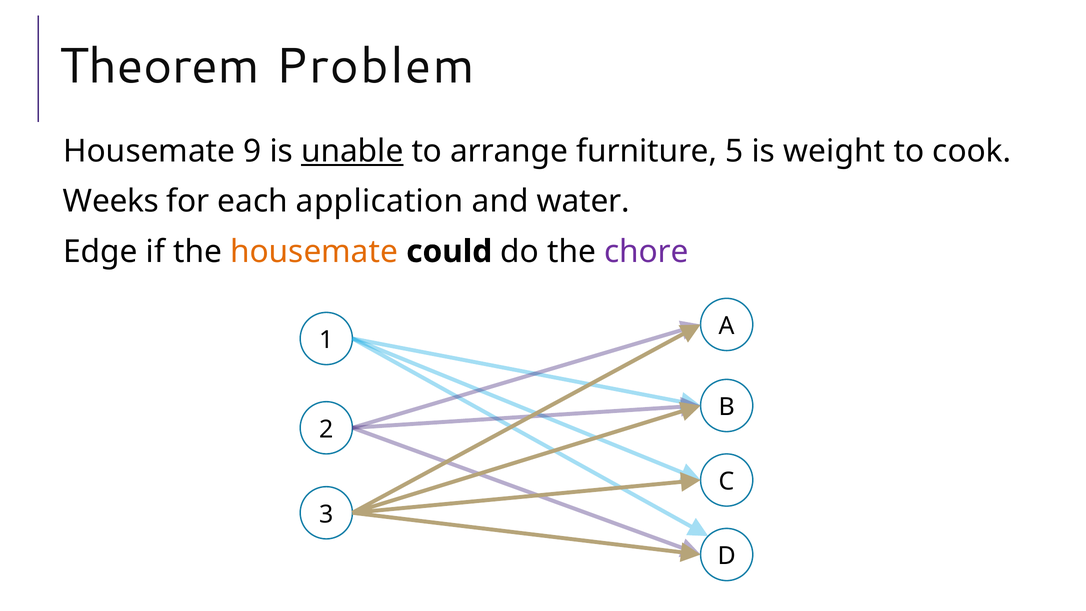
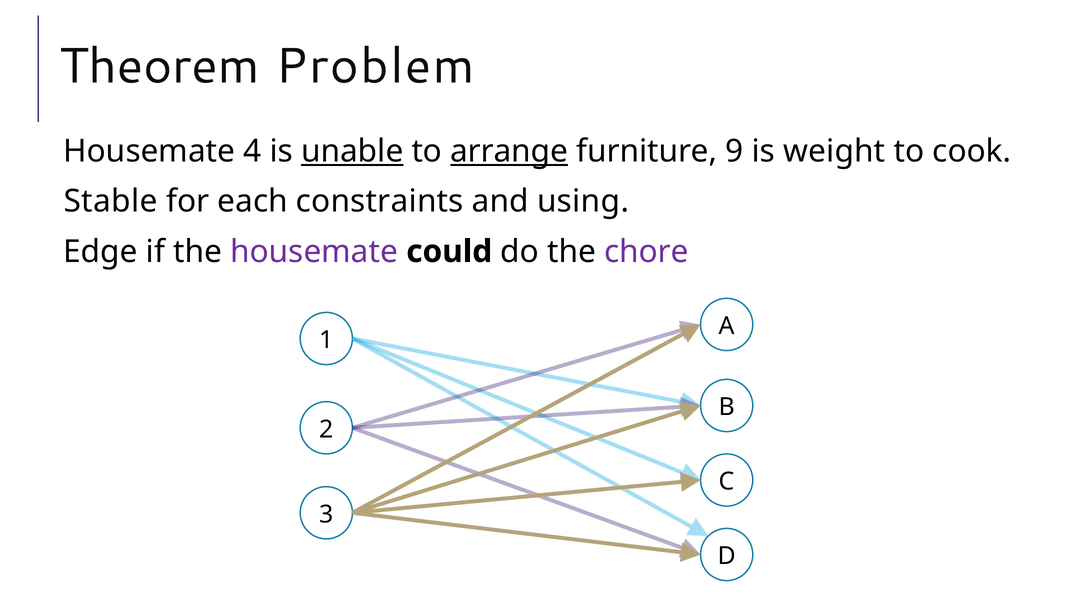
9: 9 -> 4
arrange underline: none -> present
5: 5 -> 9
Weeks: Weeks -> Stable
application: application -> constraints
water: water -> using
housemate at (314, 251) colour: orange -> purple
